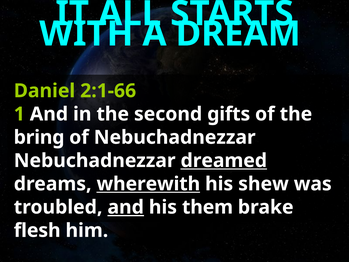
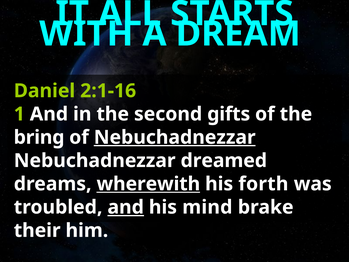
2:1-66: 2:1-66 -> 2:1-16
Nebuchadnezzar at (175, 137) underline: none -> present
dreamed underline: present -> none
shew: shew -> forth
them: them -> mind
flesh: flesh -> their
